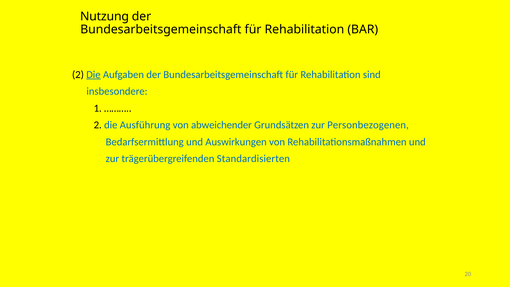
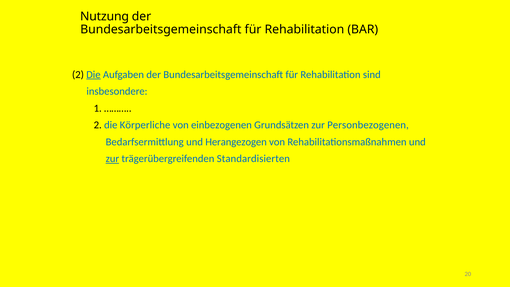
Ausführung: Ausführung -> Körperliche
abweichender: abweichender -> einbezogenen
Auswirkungen: Auswirkungen -> Herangezogen
zur at (112, 159) underline: none -> present
